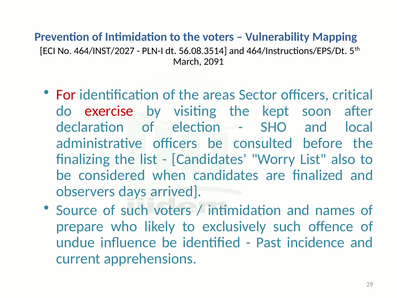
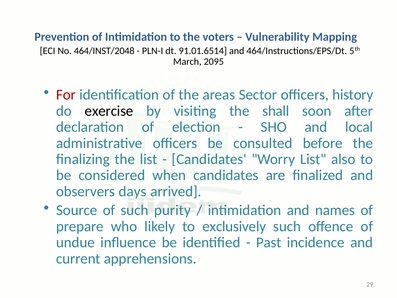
464/INST/2027: 464/INST/2027 -> 464/INST/2048
56.08.3514: 56.08.3514 -> 91.01.6514
2091: 2091 -> 2095
critical: critical -> history
exercise colour: red -> black
kept: kept -> shall
such voters: voters -> purity
